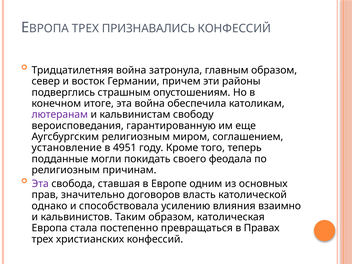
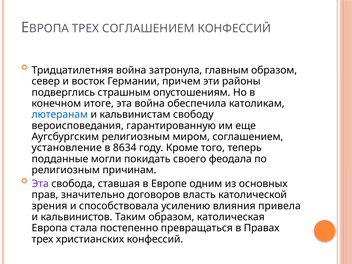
ТРЕХ ПРИЗНАВАЛИСЬ: ПРИЗНАВАЛИСЬ -> СОГЛАШЕНИЕМ
лютеранам colour: purple -> blue
4951: 4951 -> 8634
однако: однако -> зрения
взаимно: взаимно -> привела
